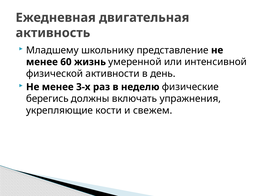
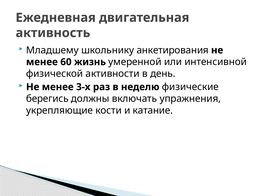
представление: представление -> анкетирования
свежем: свежем -> катание
